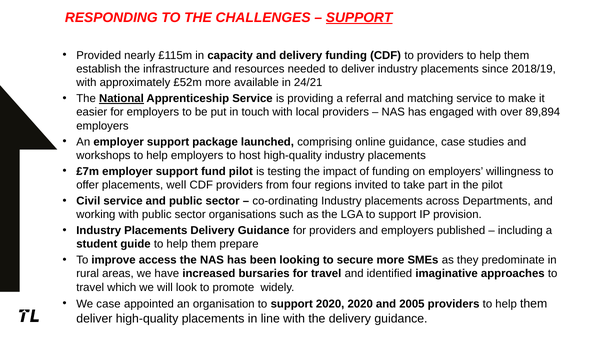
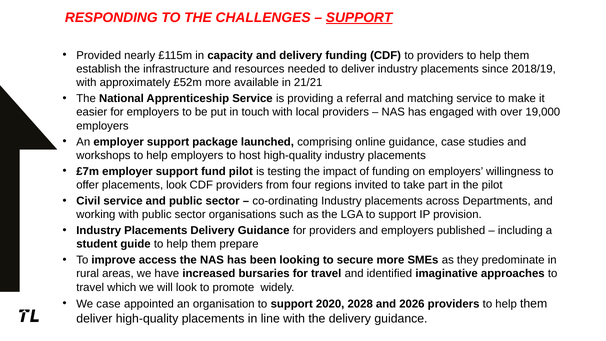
24/21: 24/21 -> 21/21
National underline: present -> none
89,894: 89,894 -> 19,000
placements well: well -> look
2020 2020: 2020 -> 2028
2005: 2005 -> 2026
